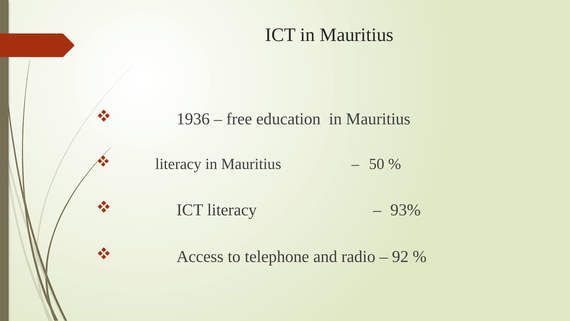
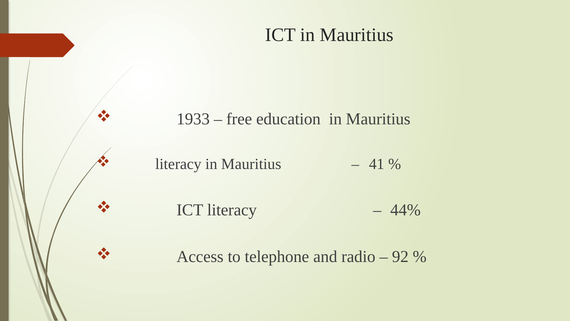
1936: 1936 -> 1933
50: 50 -> 41
93%: 93% -> 44%
